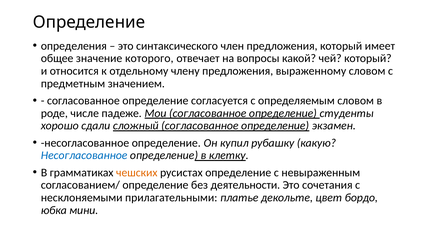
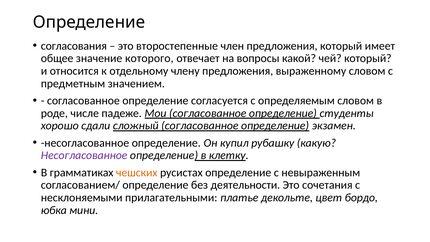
определения: определения -> согласования
синтаксического: синтаксического -> второстепенные
Несогласованное at (84, 155) colour: blue -> purple
